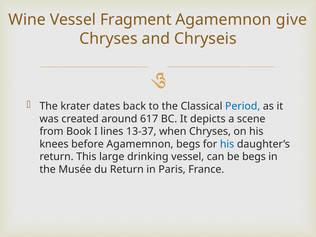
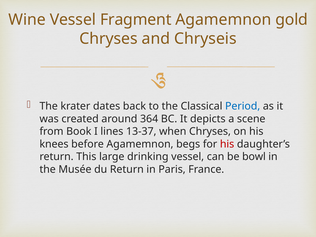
give: give -> gold
617: 617 -> 364
his at (227, 144) colour: blue -> red
be begs: begs -> bowl
